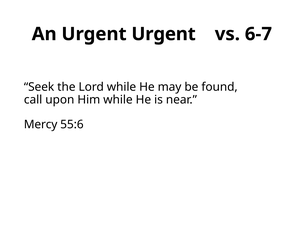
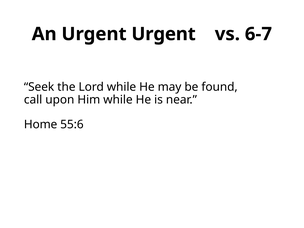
Mercy: Mercy -> Home
